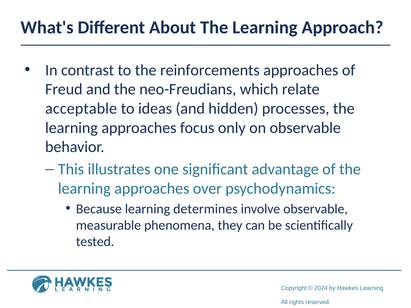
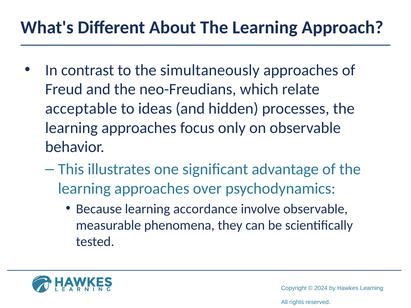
reinforcements: reinforcements -> simultaneously
determines: determines -> accordance
